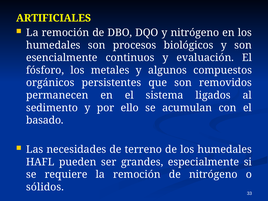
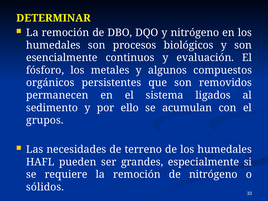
ARTIFICIALES: ARTIFICIALES -> DETERMINAR
basado: basado -> grupos
